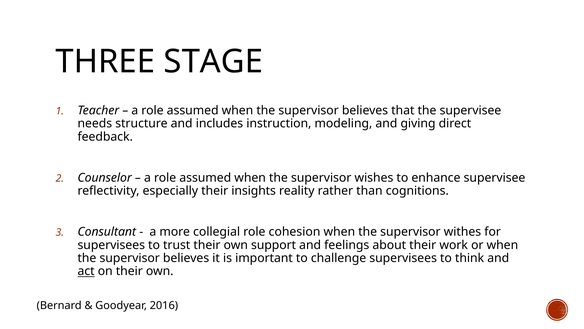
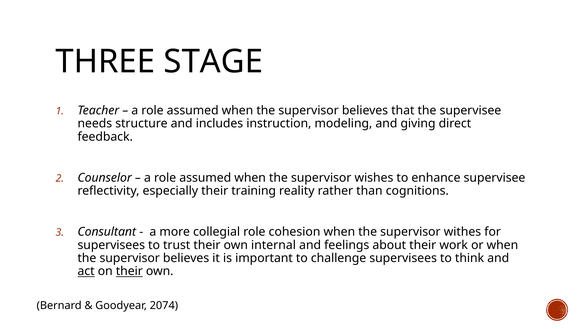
insights: insights -> training
support: support -> internal
their at (129, 271) underline: none -> present
2016: 2016 -> 2074
